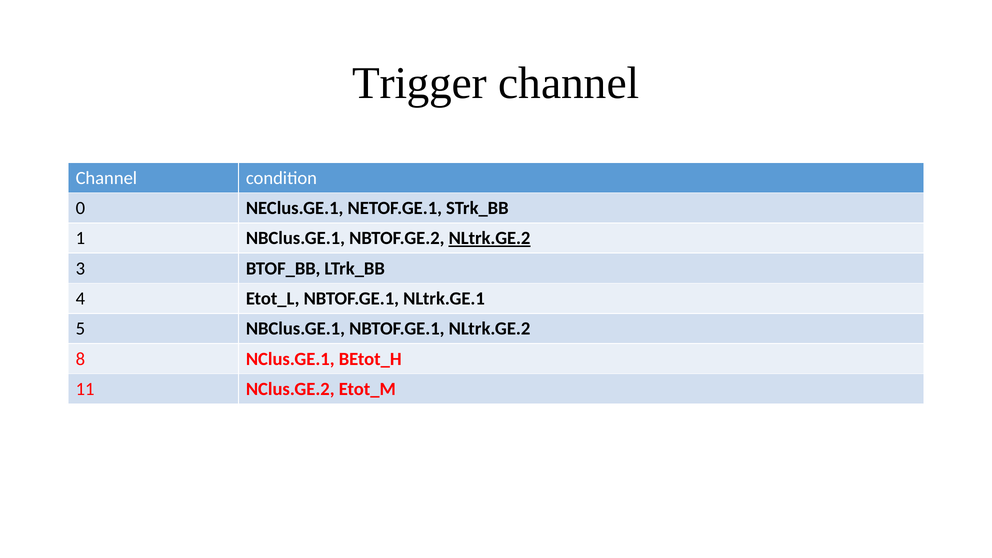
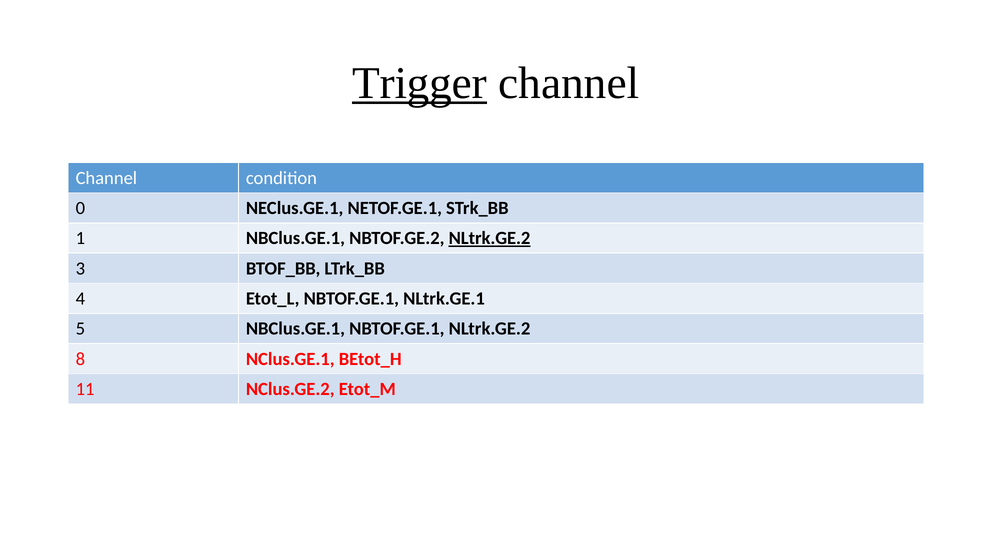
Trigger underline: none -> present
